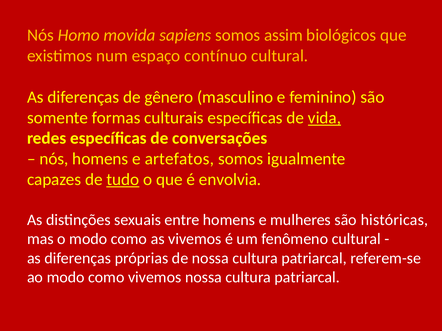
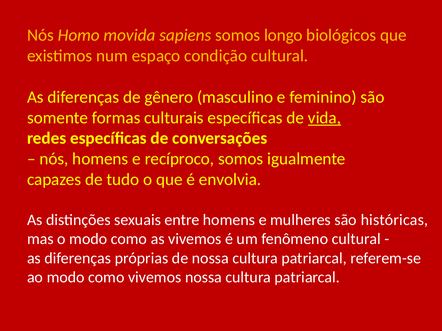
assim: assim -> longo
contínuo: contínuo -> condição
artefatos: artefatos -> recíproco
tudo underline: present -> none
